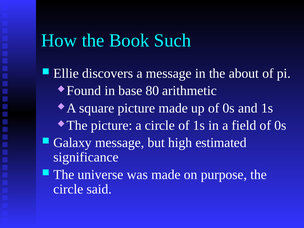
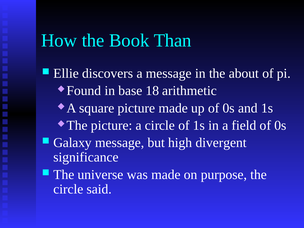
Such: Such -> Than
80: 80 -> 18
estimated: estimated -> divergent
